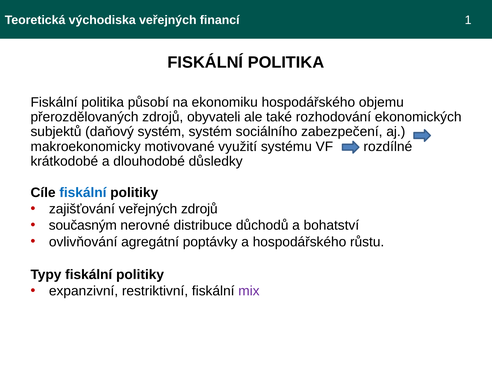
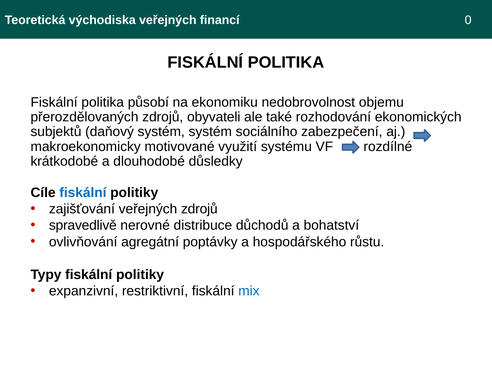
1: 1 -> 0
ekonomiku hospodářského: hospodářského -> nedobrovolnost
současným: současným -> spravedlivě
mix colour: purple -> blue
